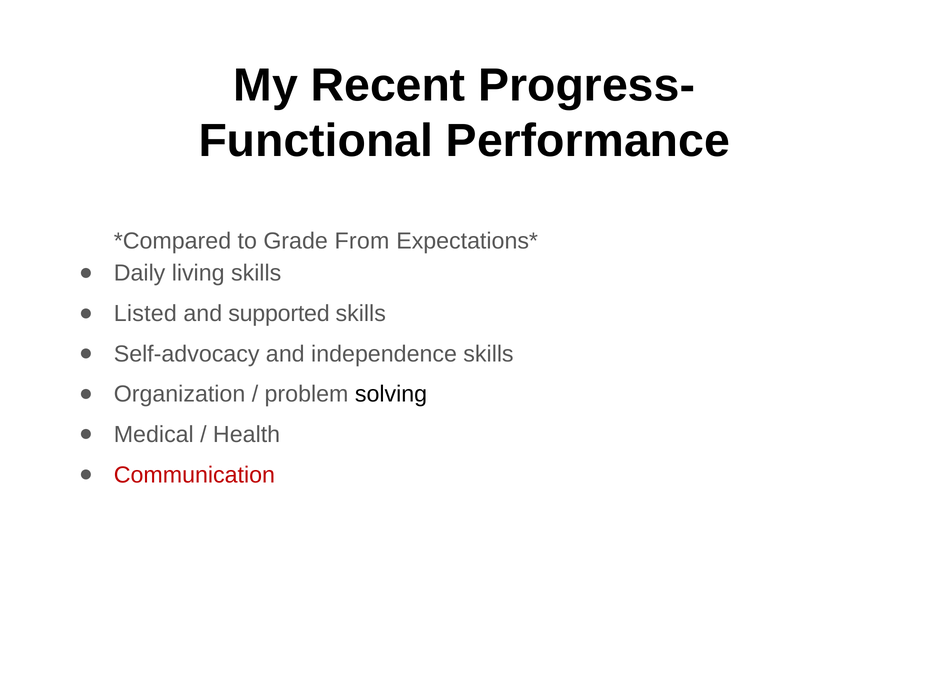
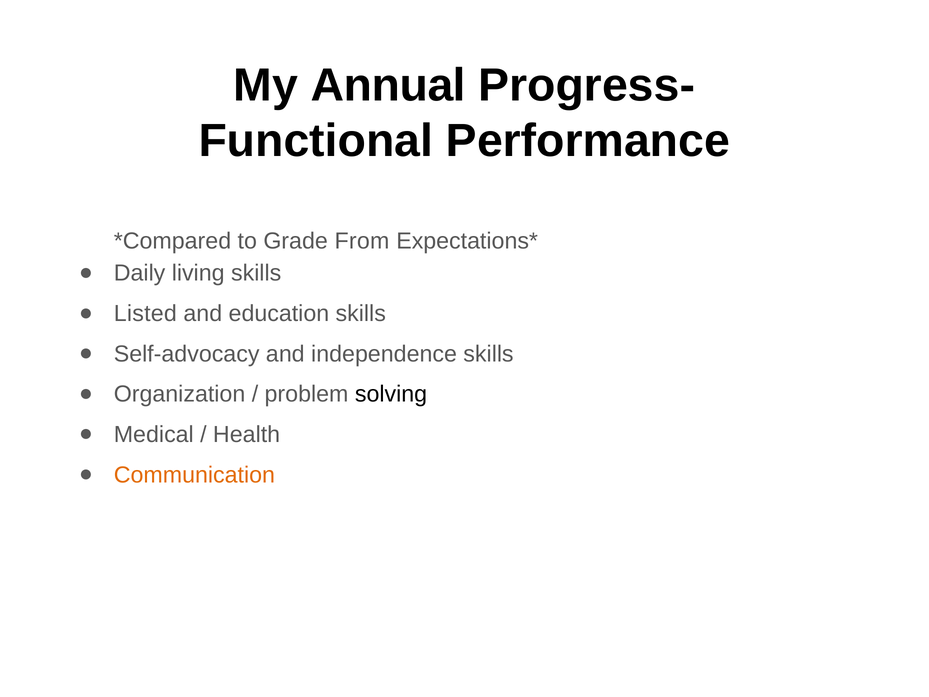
Recent: Recent -> Annual
supported: supported -> education
Communication colour: red -> orange
